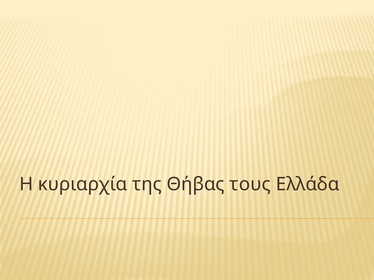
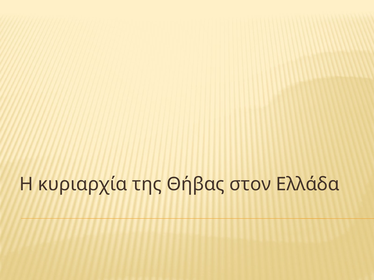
τους: τους -> στον
